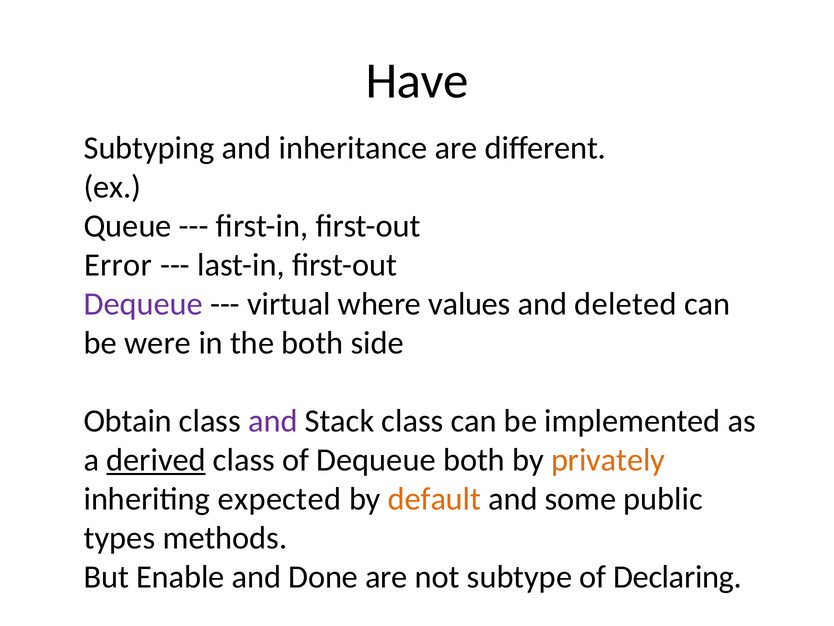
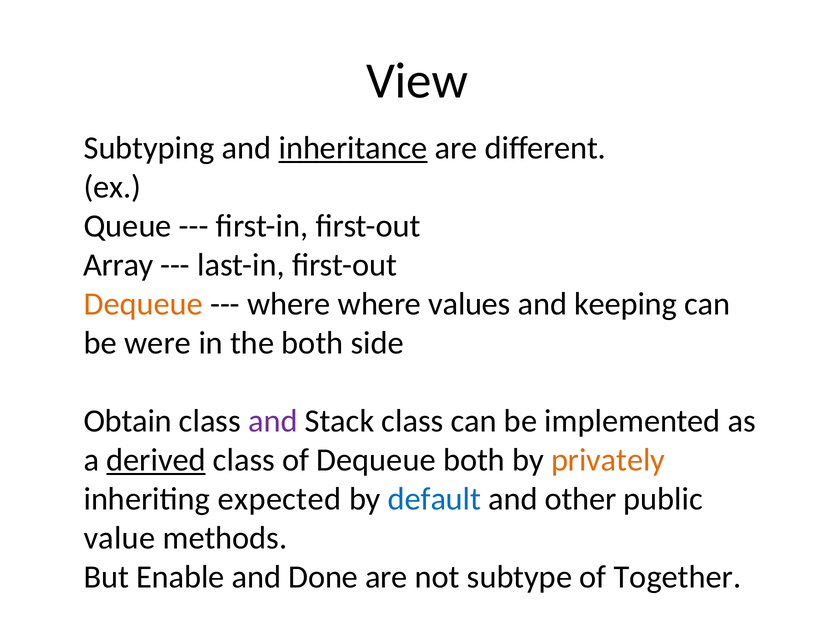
Have: Have -> View
inheritance underline: none -> present
Error: Error -> Array
Dequeue at (143, 304) colour: purple -> orange
virtual at (289, 304): virtual -> where
deleted: deleted -> keeping
default colour: orange -> blue
some: some -> other
types: types -> value
Declaring: Declaring -> Together
